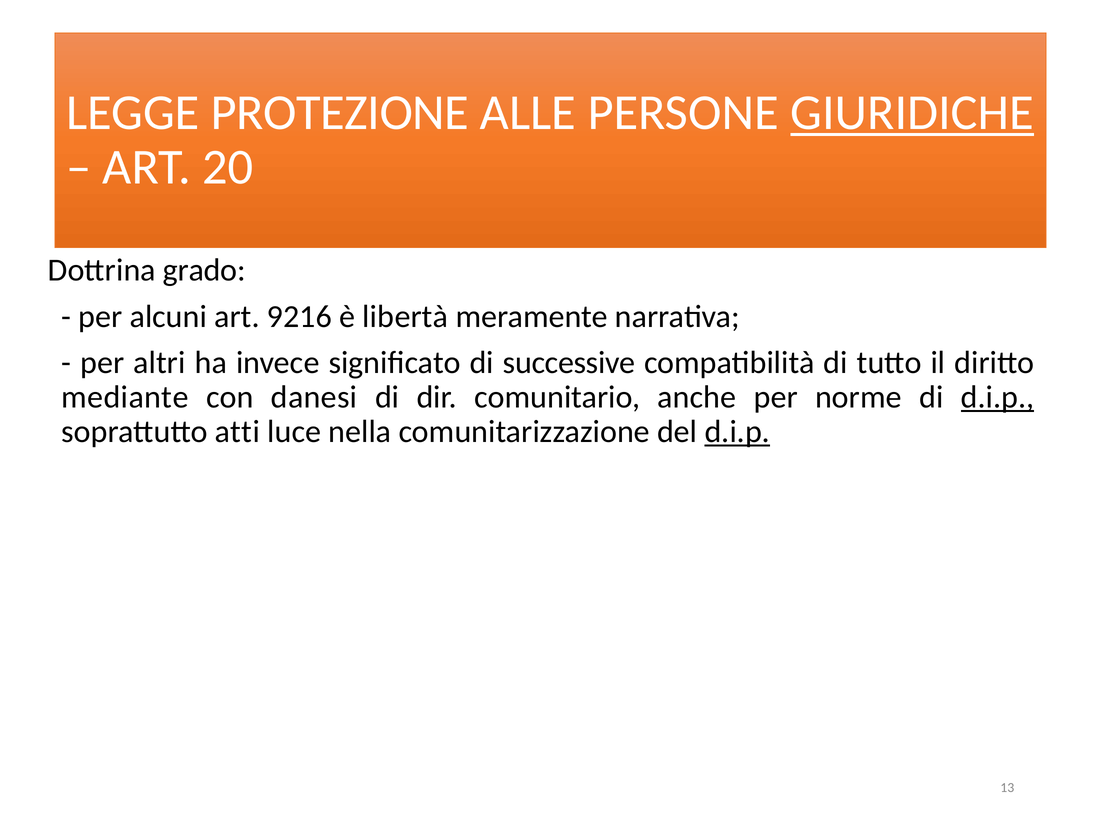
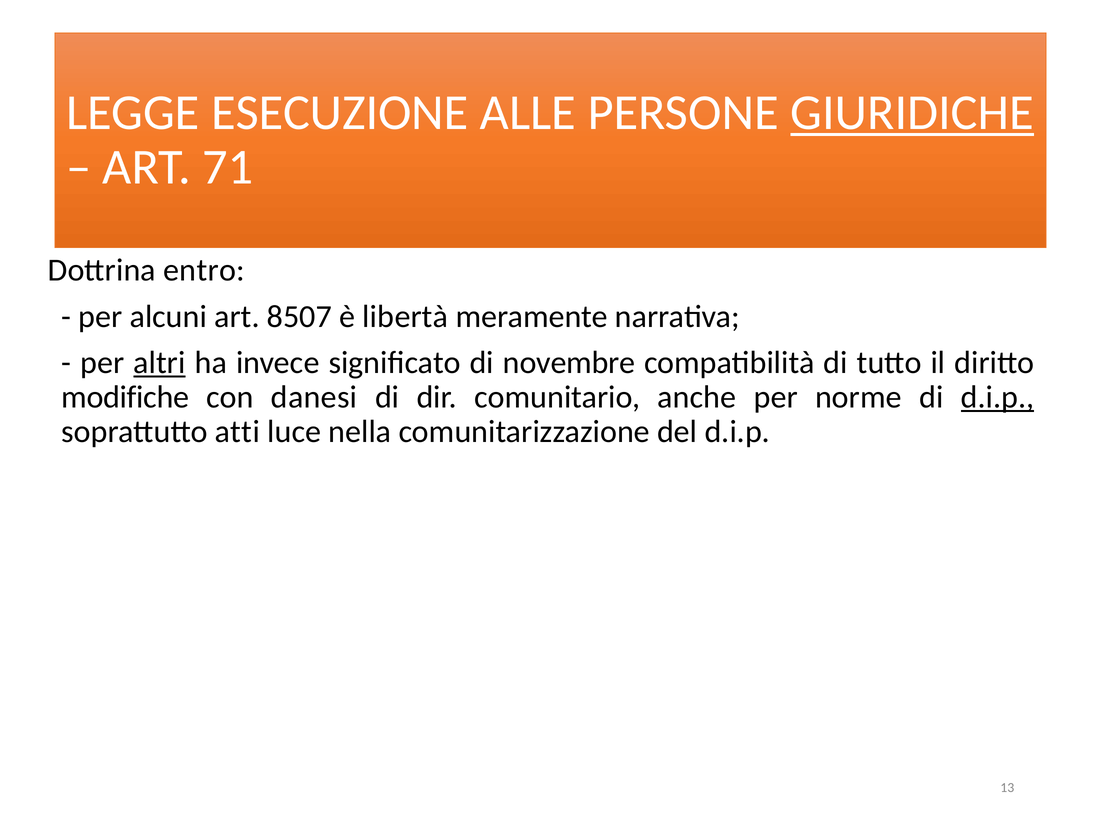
PROTEZIONE: PROTEZIONE -> ESECUZIONE
20: 20 -> 71
grado: grado -> entro
9216: 9216 -> 8507
altri underline: none -> present
successive: successive -> novembre
mediante: mediante -> modifiche
d.i.p at (737, 432) underline: present -> none
